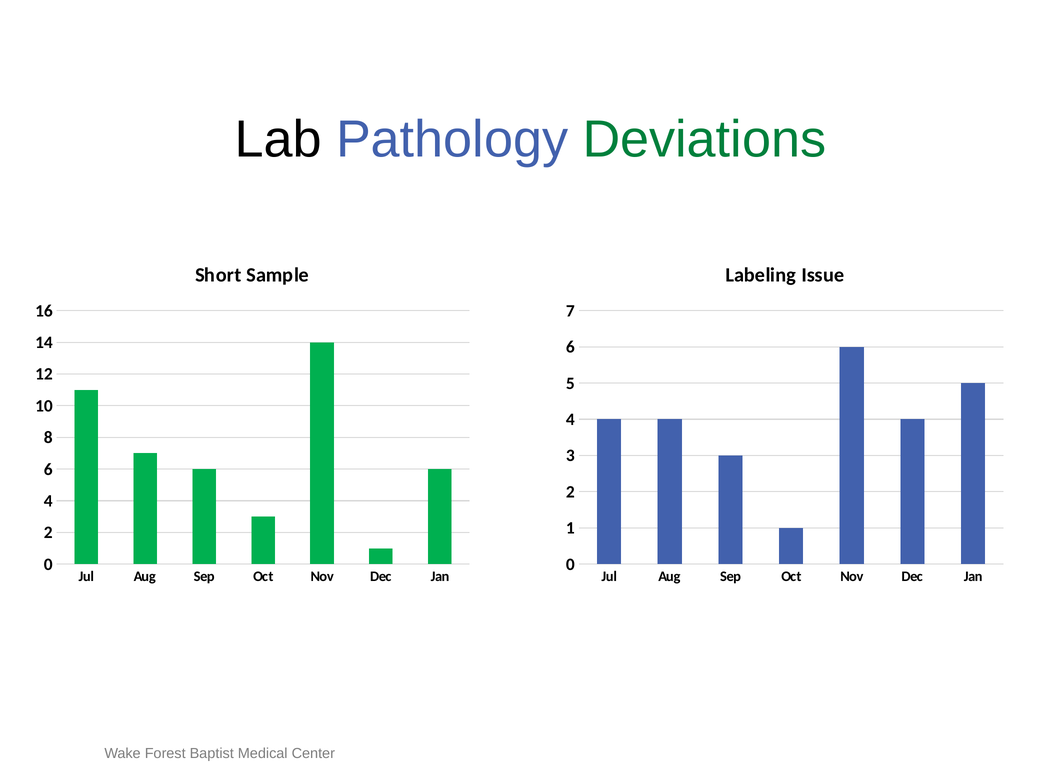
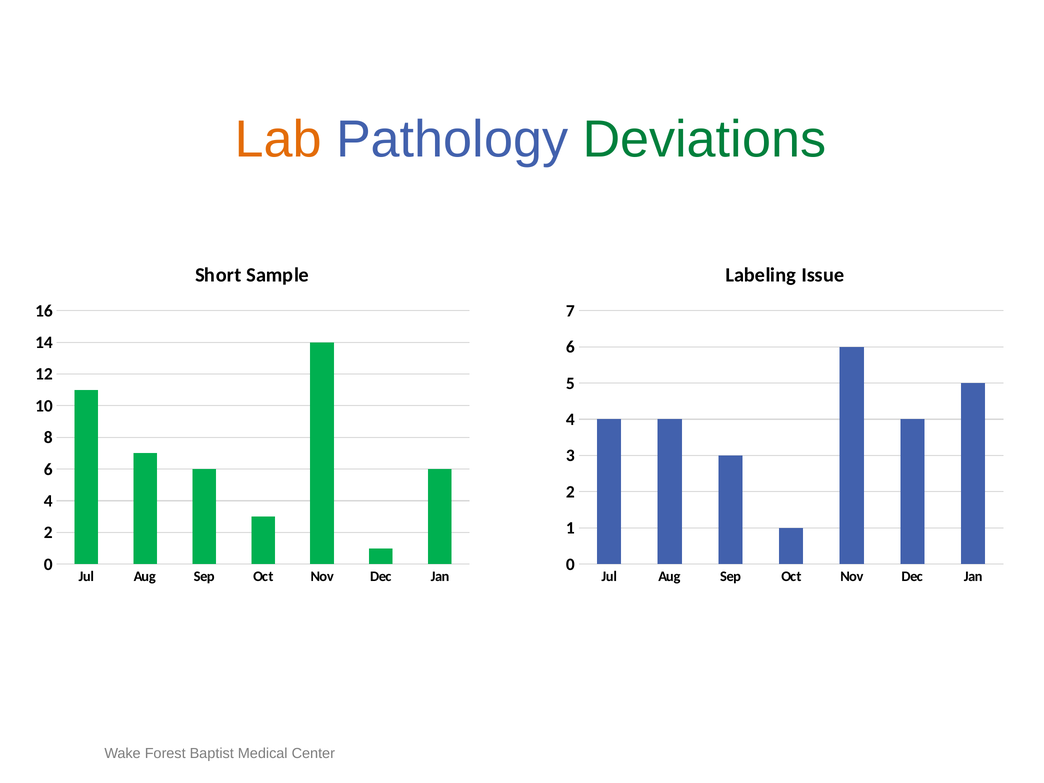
Lab colour: black -> orange
